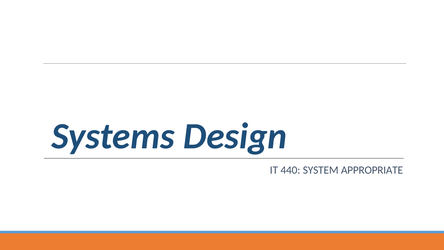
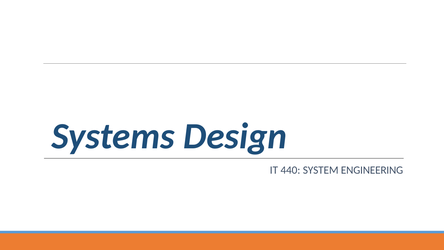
APPROPRIATE: APPROPRIATE -> ENGINEERING
